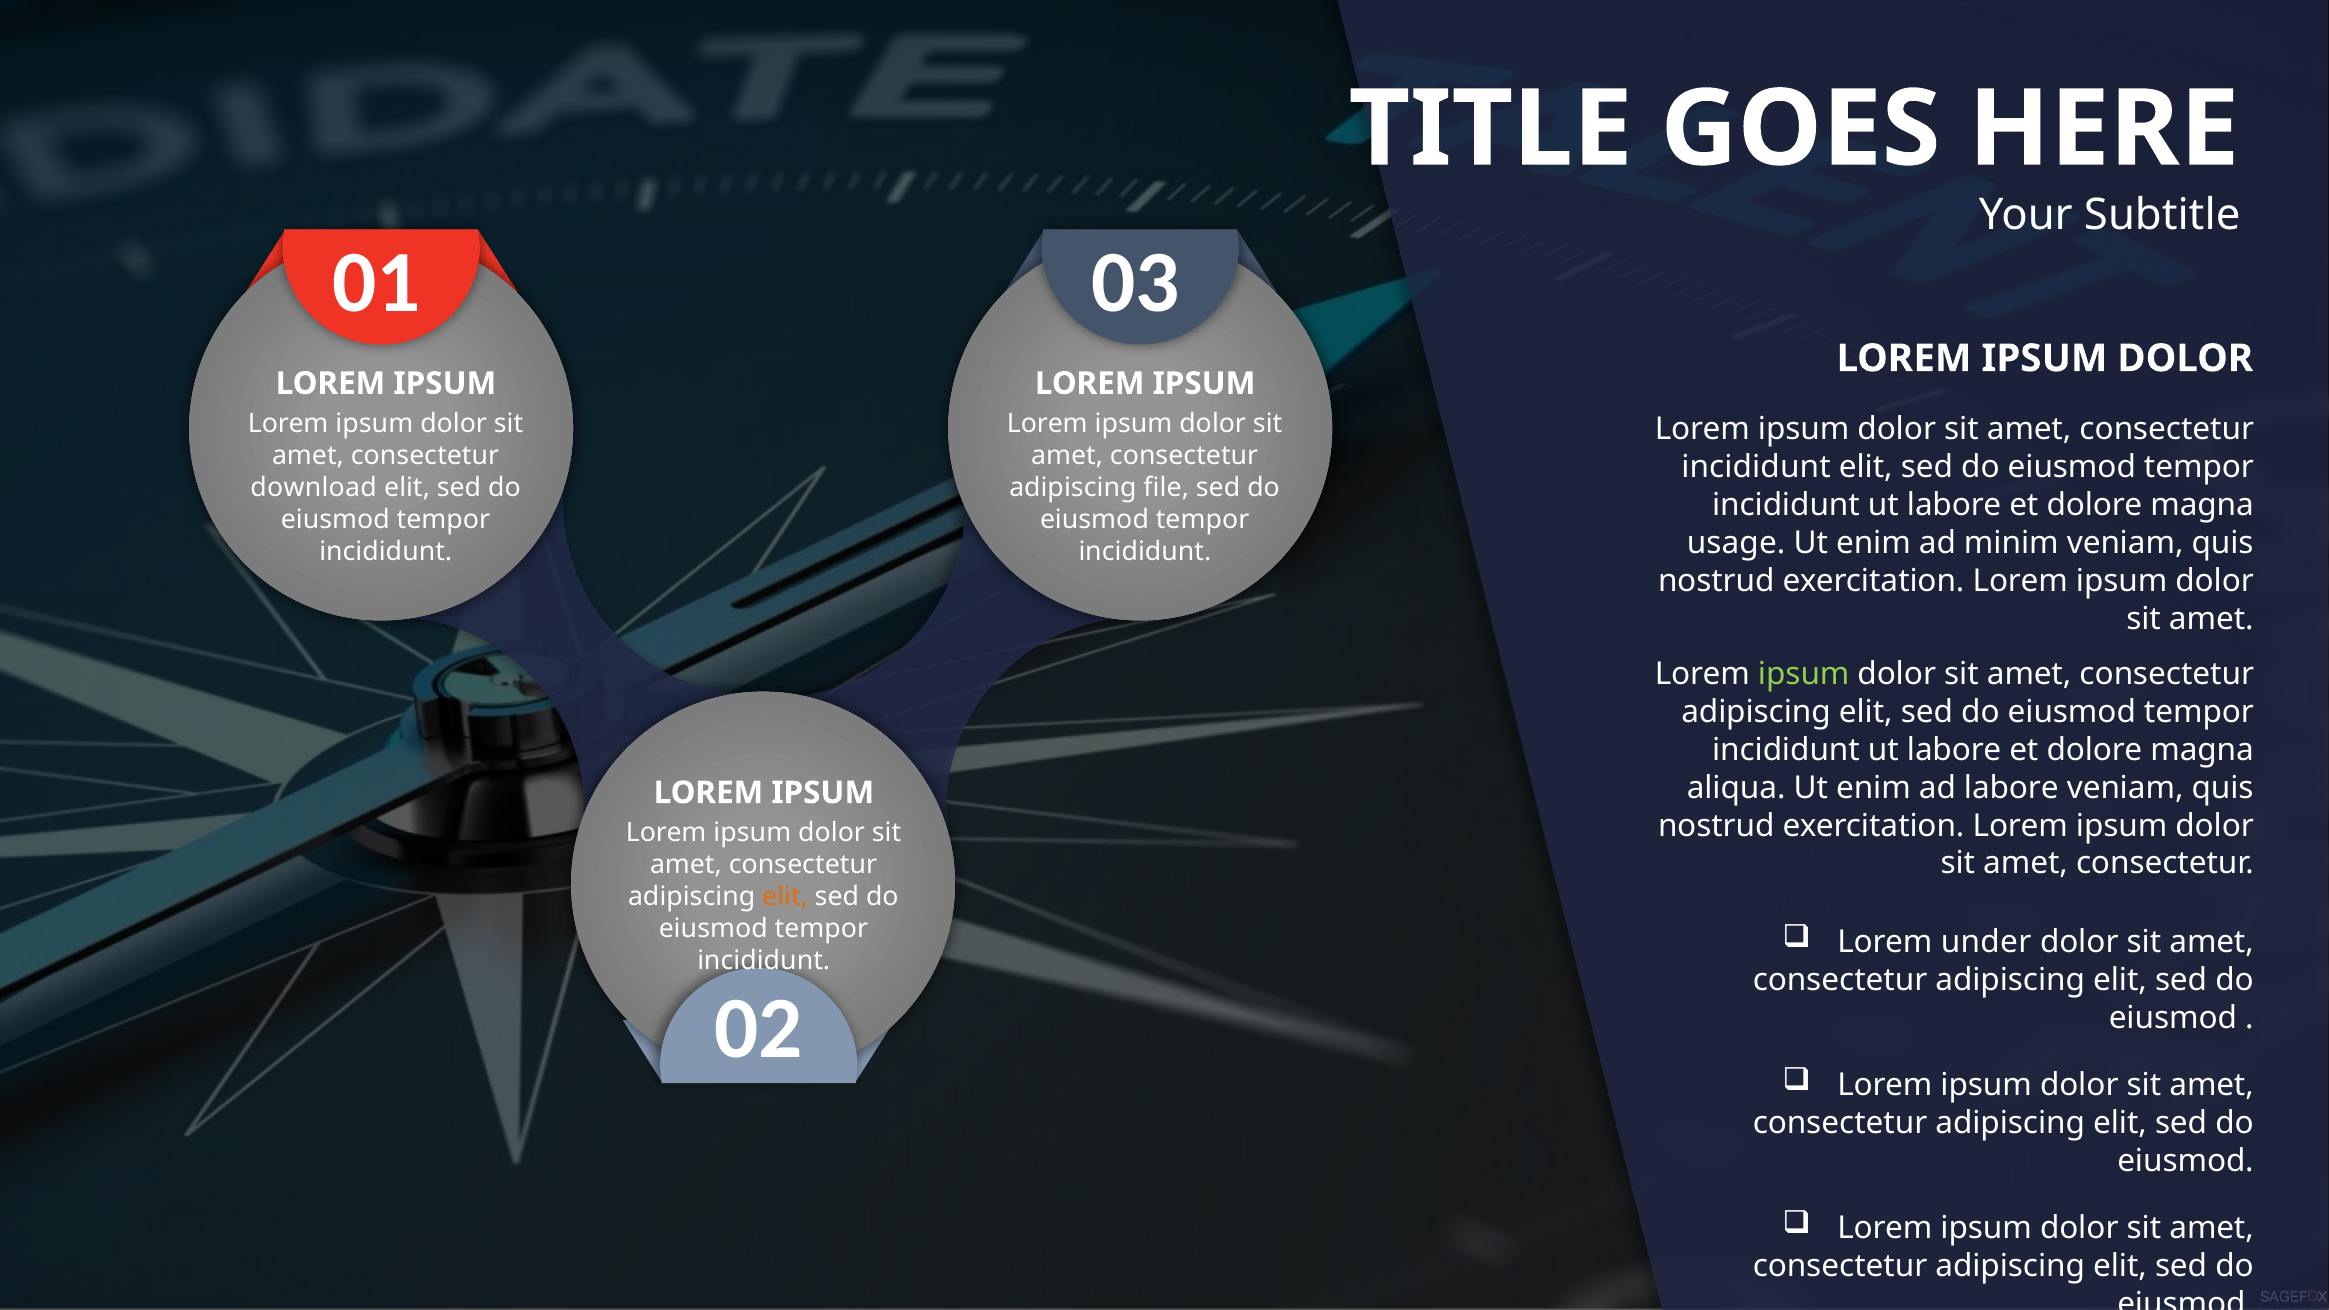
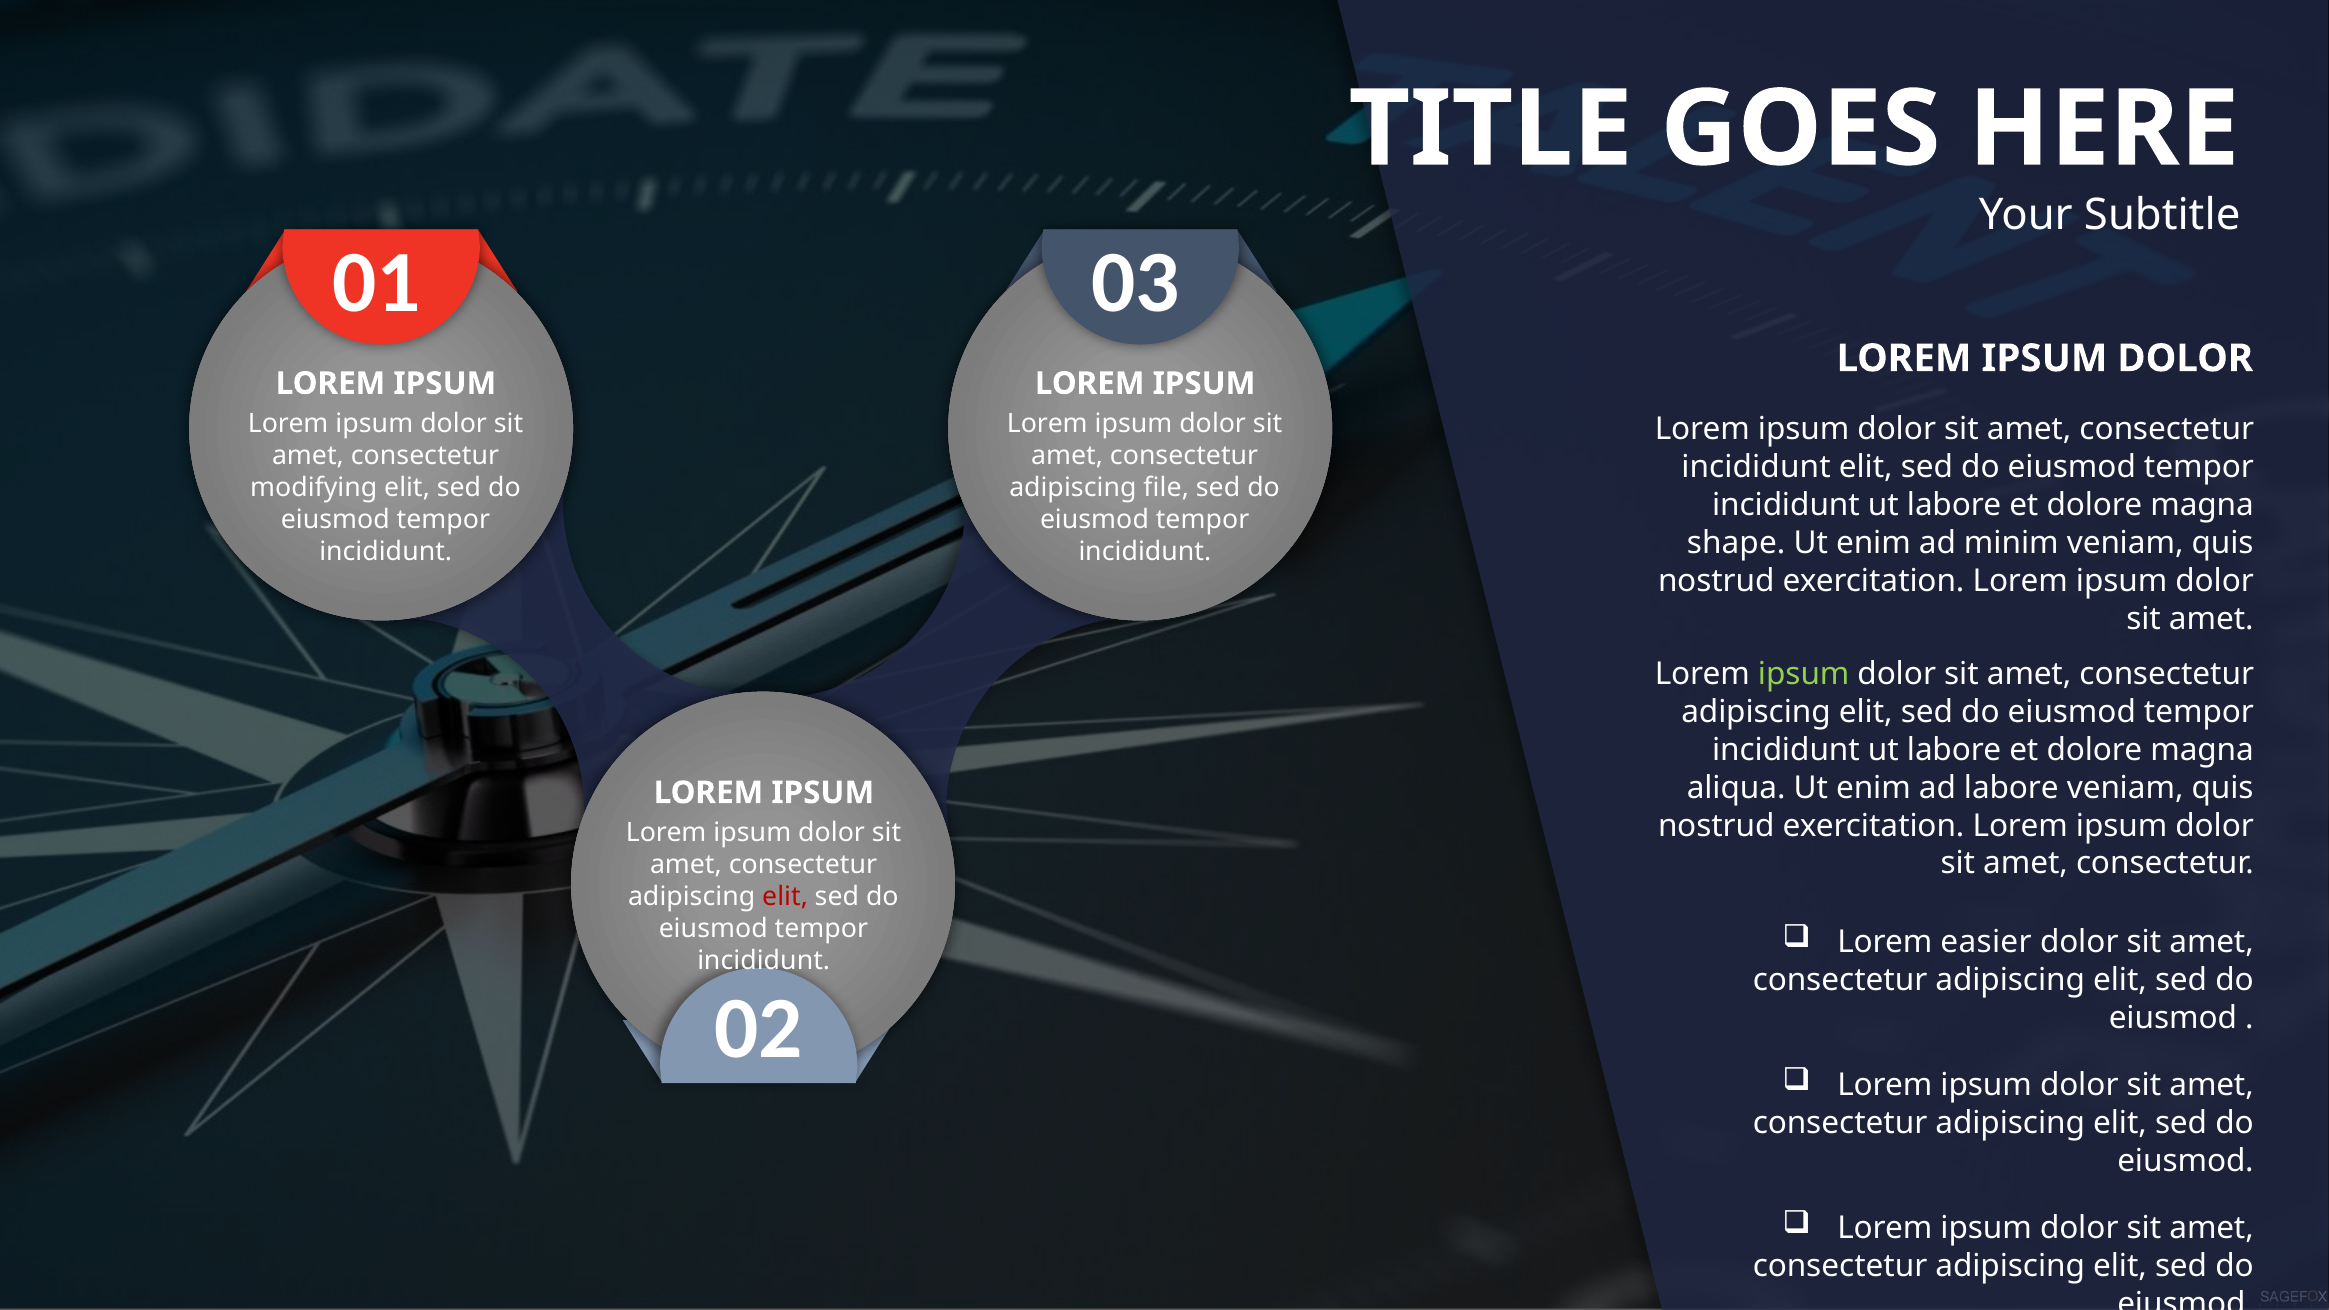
download: download -> modifying
usage: usage -> shape
elit at (785, 897) colour: orange -> red
under: under -> easier
